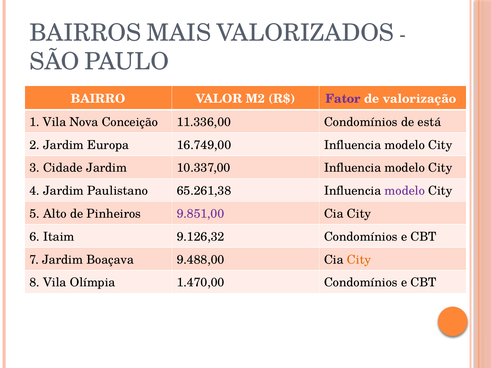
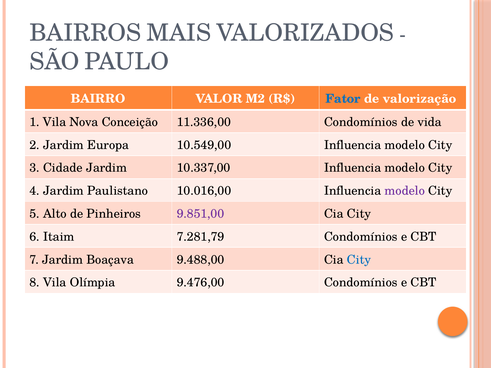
Fator colour: purple -> blue
está: está -> vida
16.749,00: 16.749,00 -> 10.549,00
65.261,38: 65.261,38 -> 10.016,00
9.126,32: 9.126,32 -> 7.281,79
City at (359, 260) colour: orange -> blue
1.470,00: 1.470,00 -> 9.476,00
